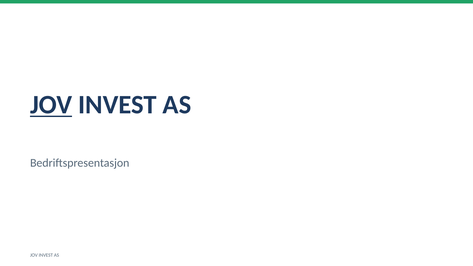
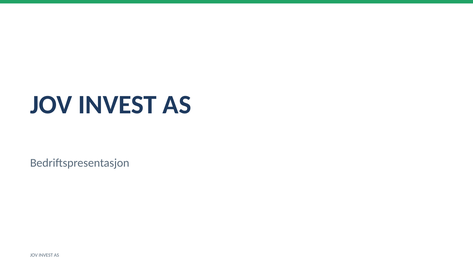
JOV at (51, 105) underline: present -> none
